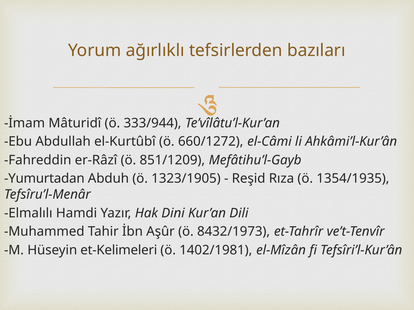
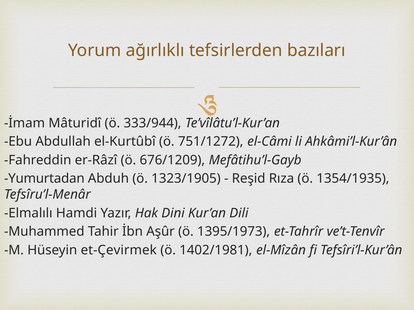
660/1272: 660/1272 -> 751/1272
851/1209: 851/1209 -> 676/1209
8432/1973: 8432/1973 -> 1395/1973
et-Kelimeleri: et-Kelimeleri -> et-Çevirmek
